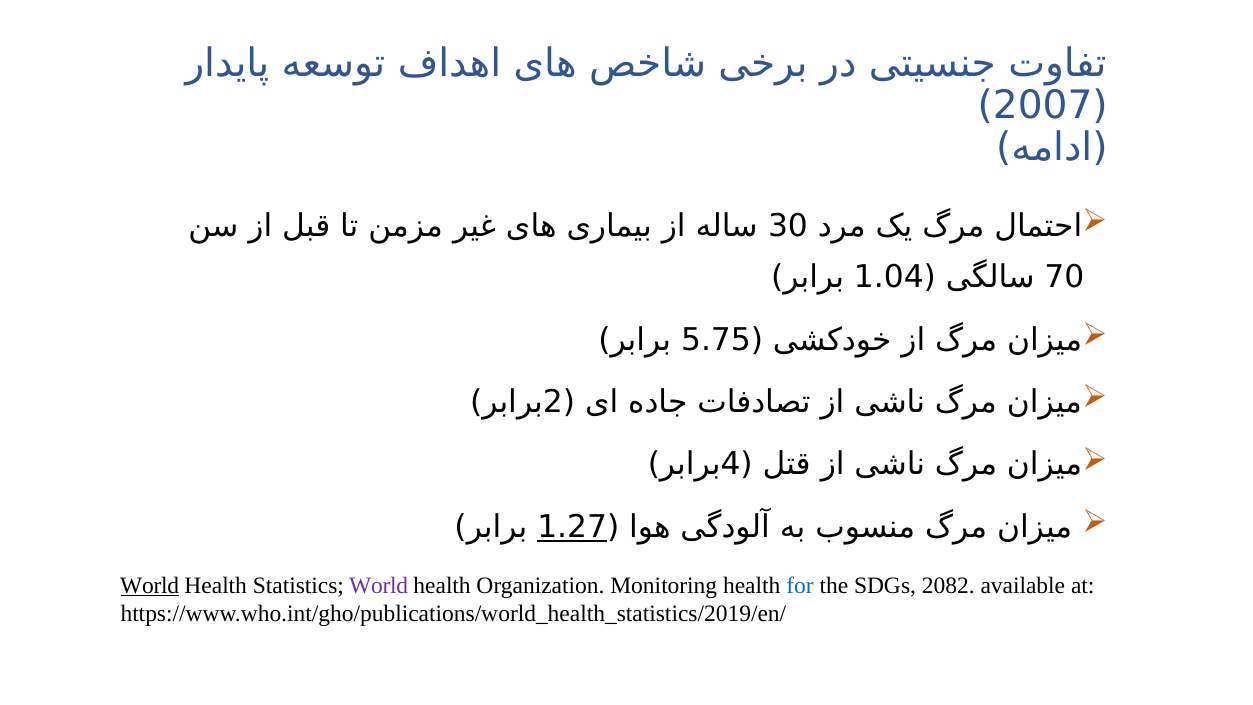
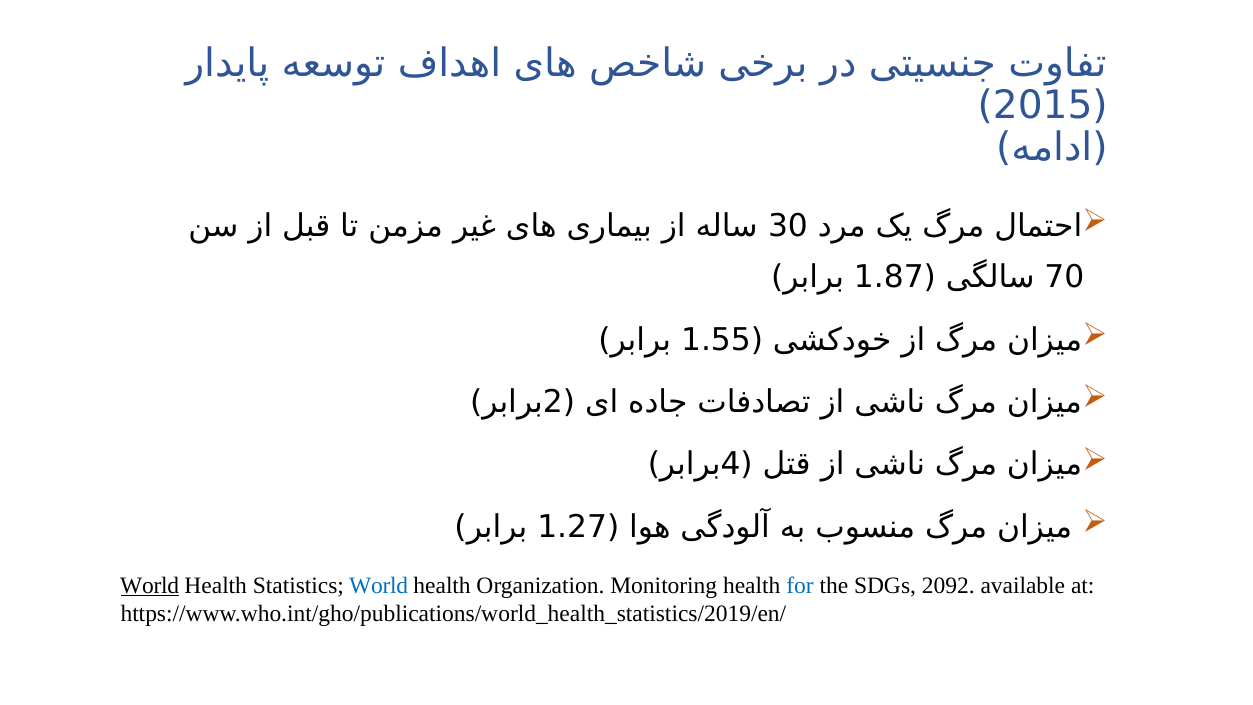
2007: 2007 -> 2015
1.04: 1.04 -> 1.87
5.75: 5.75 -> 1.55
1.27 underline: present -> none
World at (379, 586) colour: purple -> blue
2082: 2082 -> 2092
